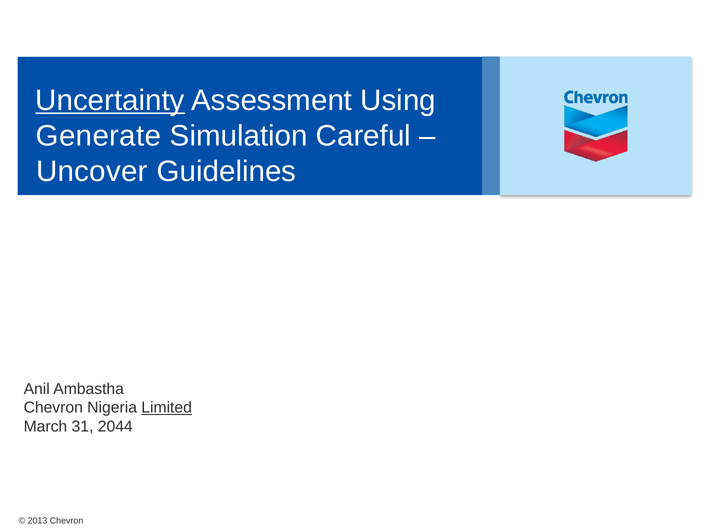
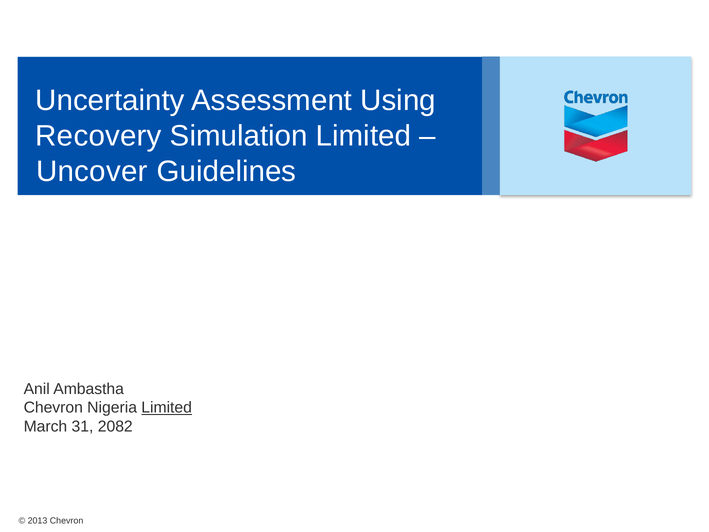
Uncertainty underline: present -> none
Generate: Generate -> Recovery
Simulation Careful: Careful -> Limited
2044: 2044 -> 2082
